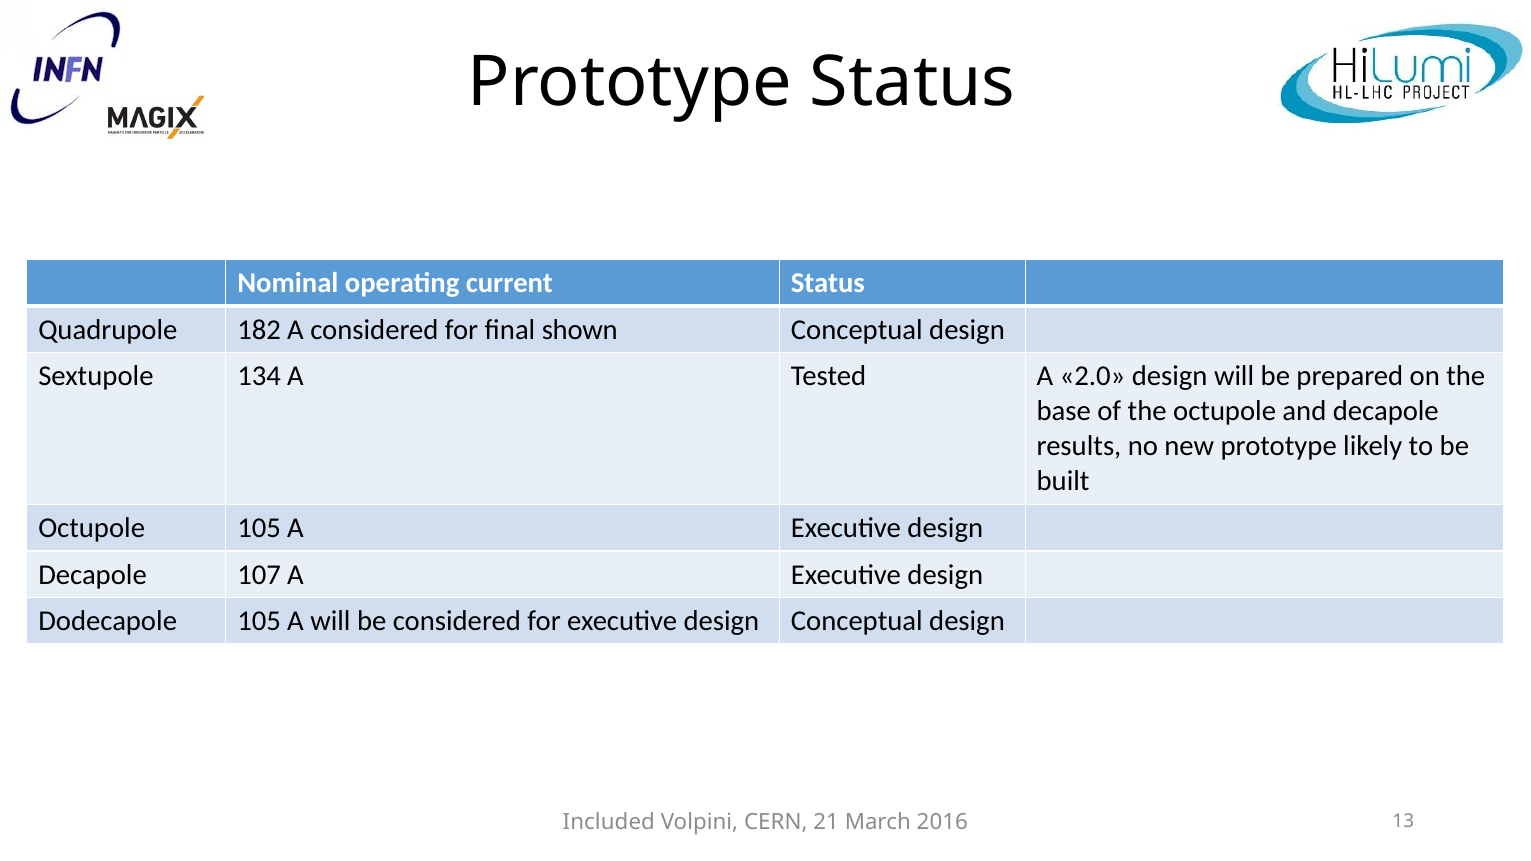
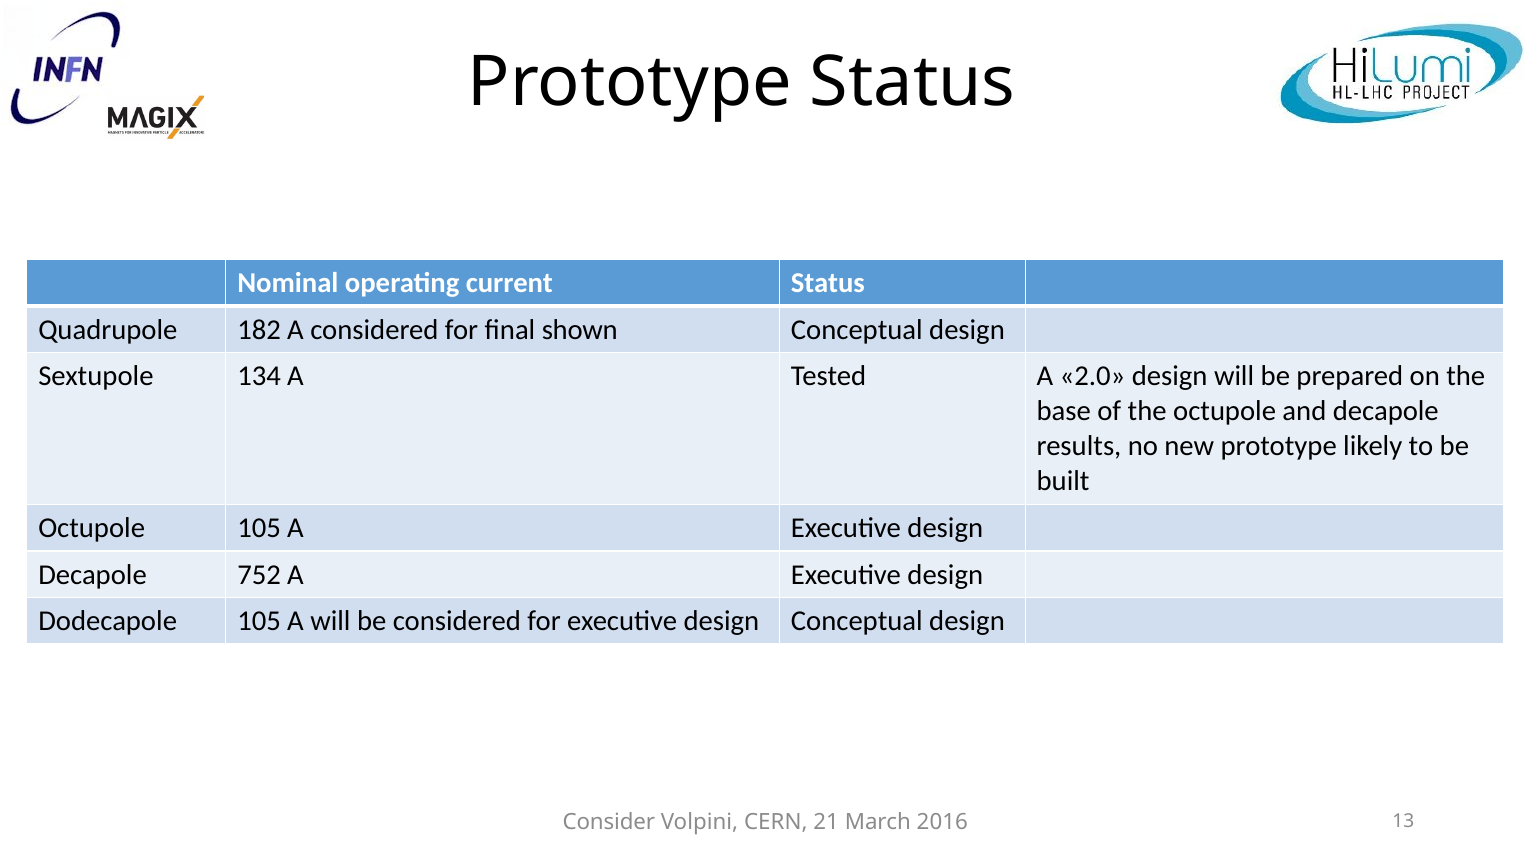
107: 107 -> 752
Included: Included -> Consider
